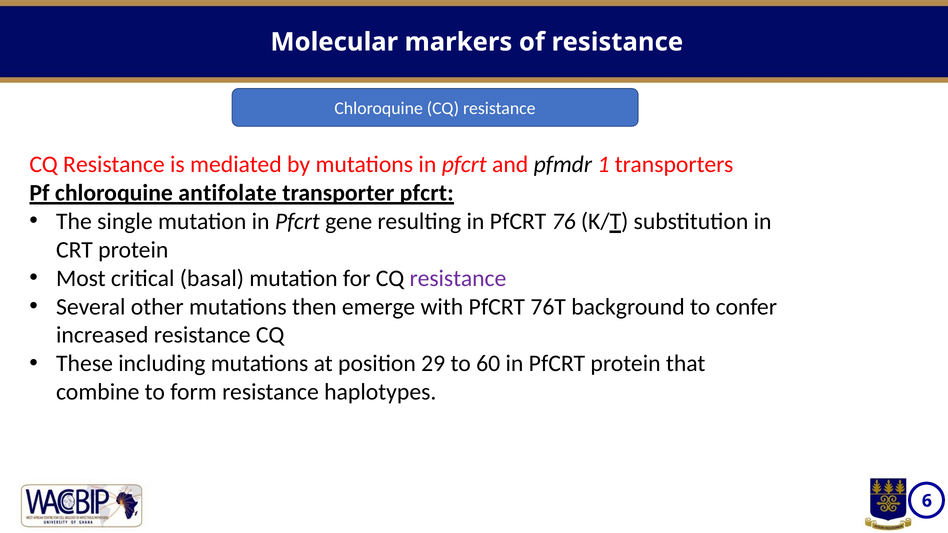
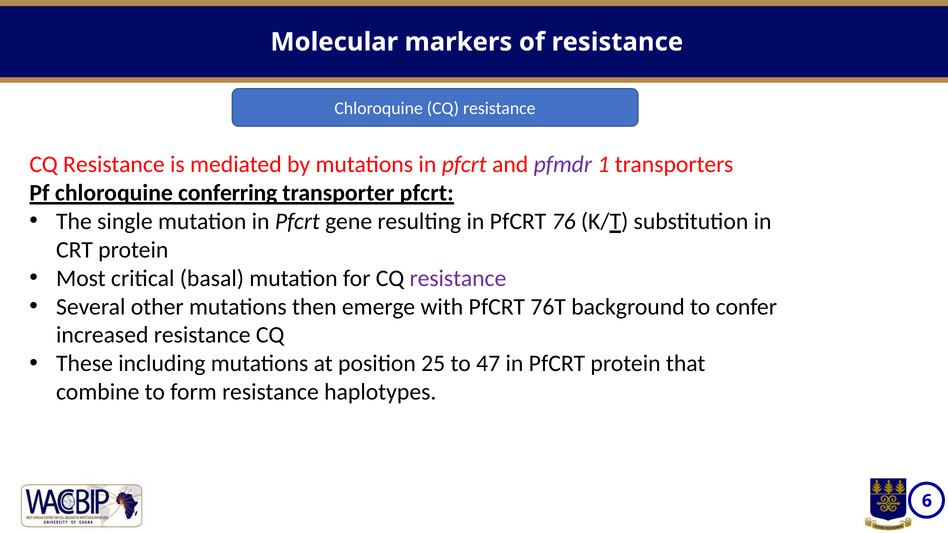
pfmdr colour: black -> purple
antifolate: antifolate -> conferring
29: 29 -> 25
60: 60 -> 47
